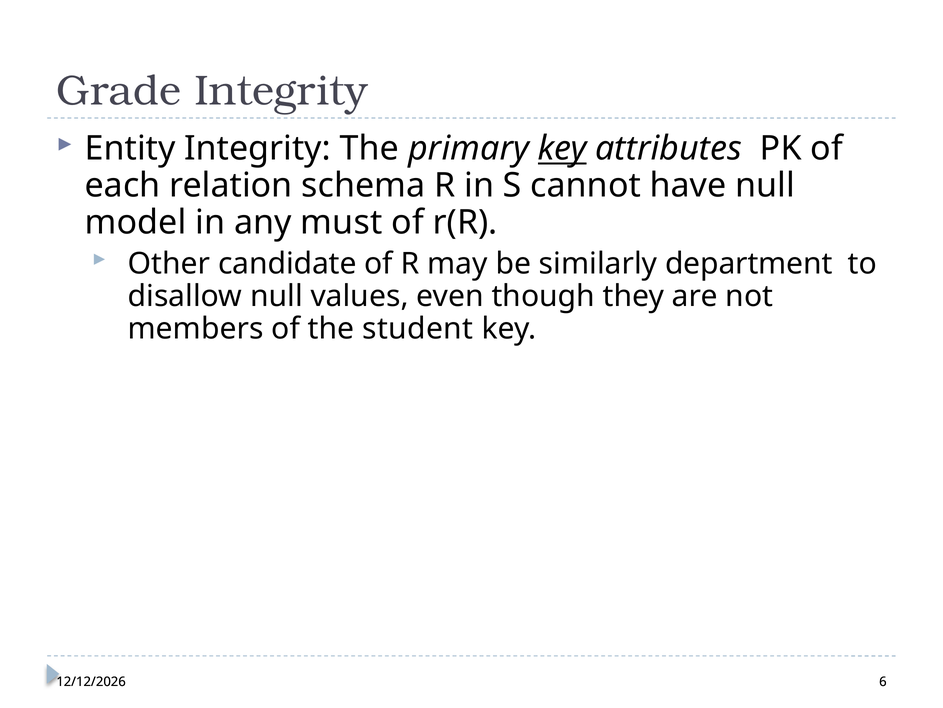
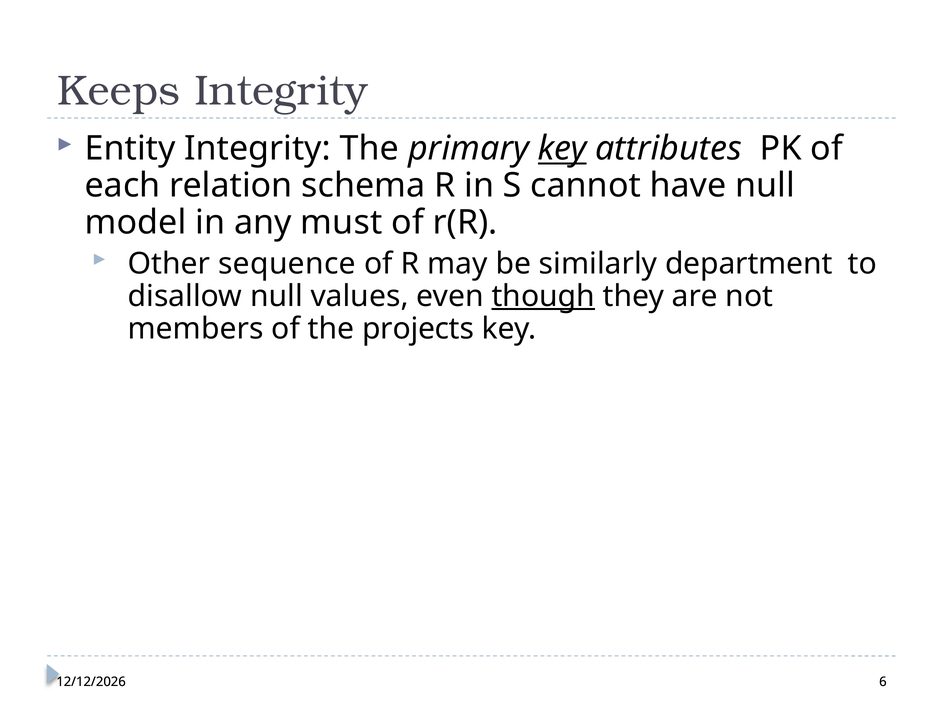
Grade: Grade -> Keeps
candidate: candidate -> sequence
though underline: none -> present
student: student -> projects
